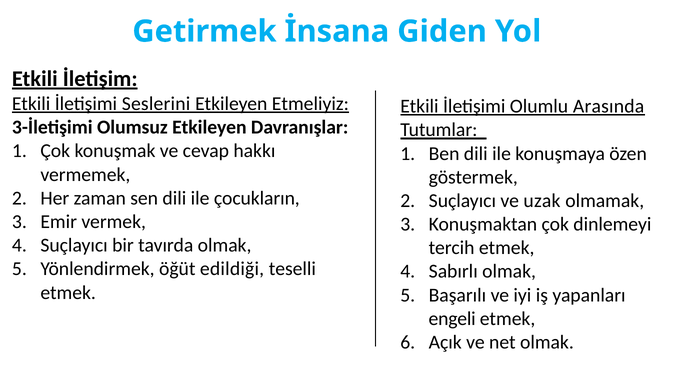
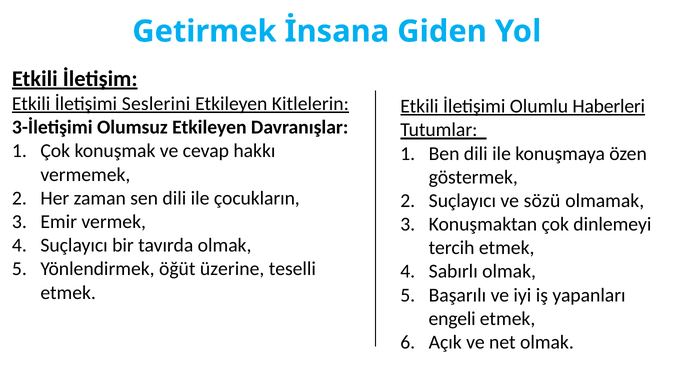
Etmeliyiz: Etmeliyiz -> Kitlelerin
Arasında: Arasında -> Haberleri
uzak: uzak -> sözü
edildiği: edildiği -> üzerine
